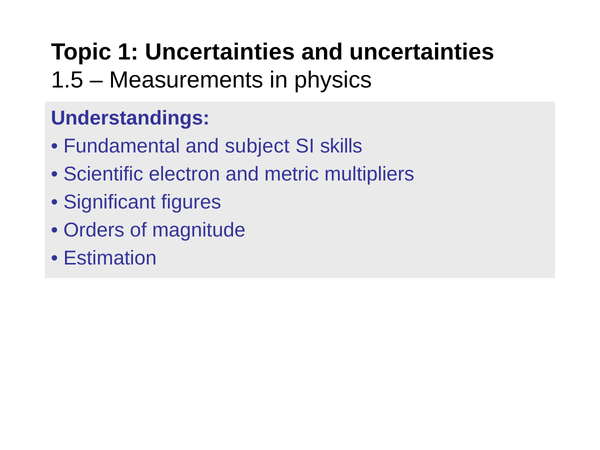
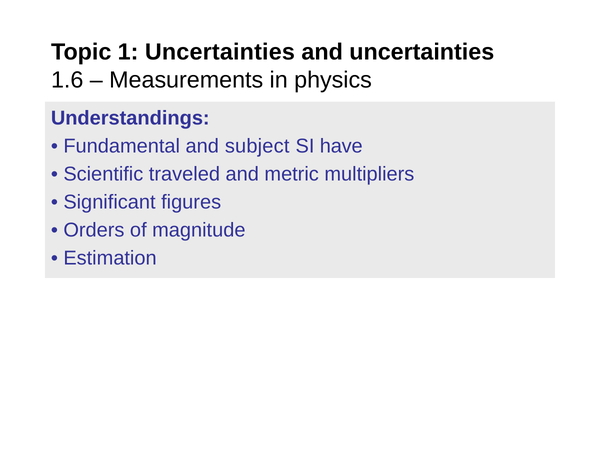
1.5: 1.5 -> 1.6
skills: skills -> have
electron: electron -> traveled
